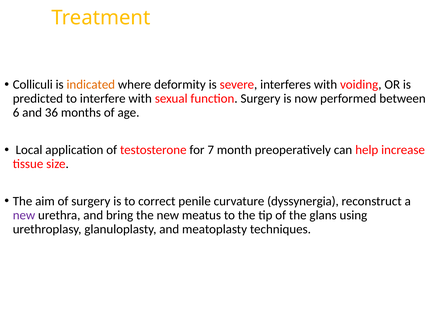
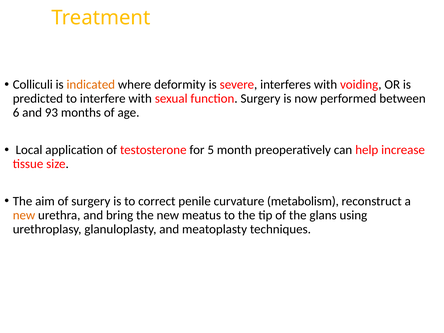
36: 36 -> 93
7: 7 -> 5
dyssynergia: dyssynergia -> metabolism
new at (24, 215) colour: purple -> orange
